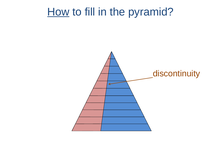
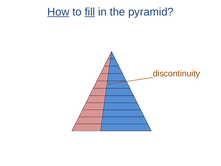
fill underline: none -> present
